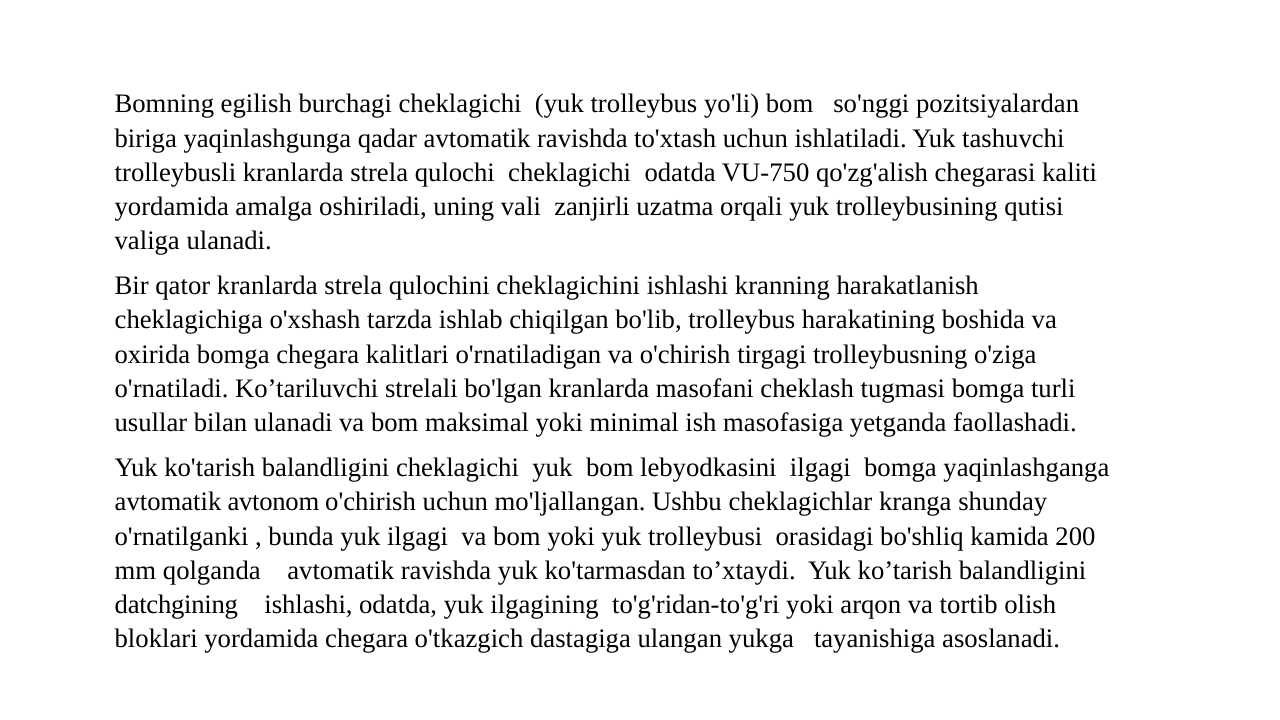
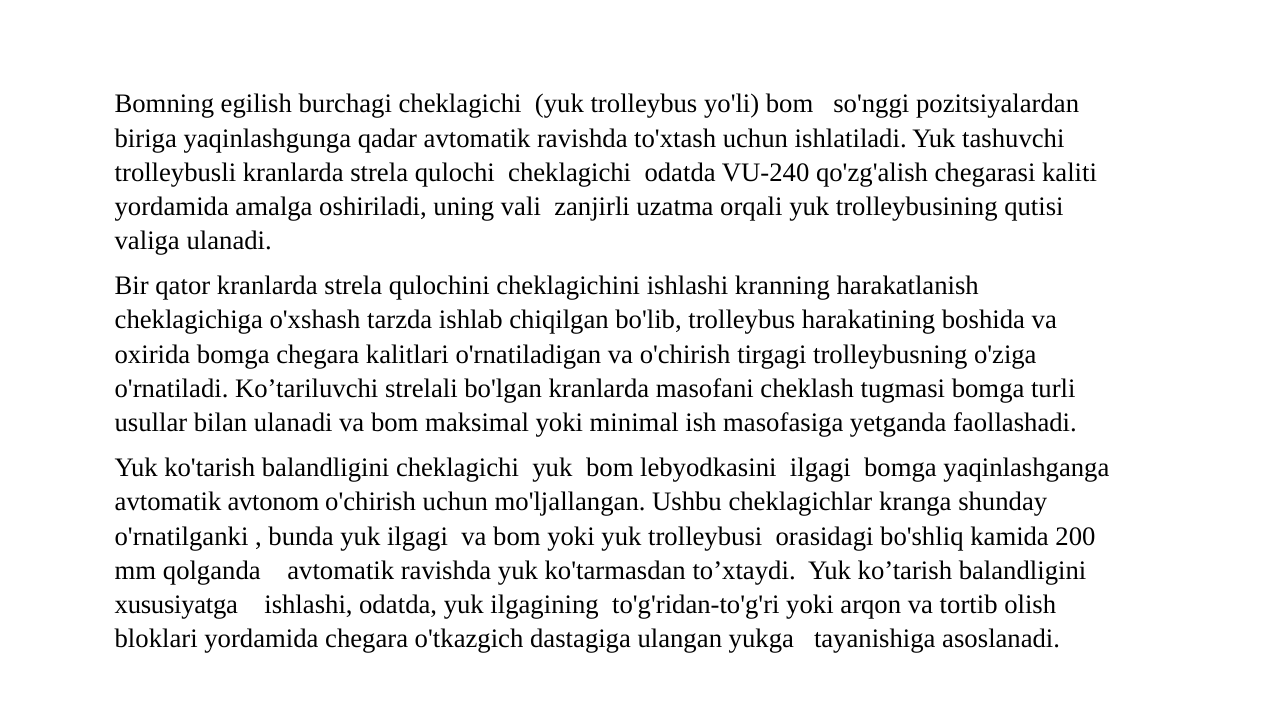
VU-750: VU-750 -> VU-240
datchgining: datchgining -> xususiyatga
